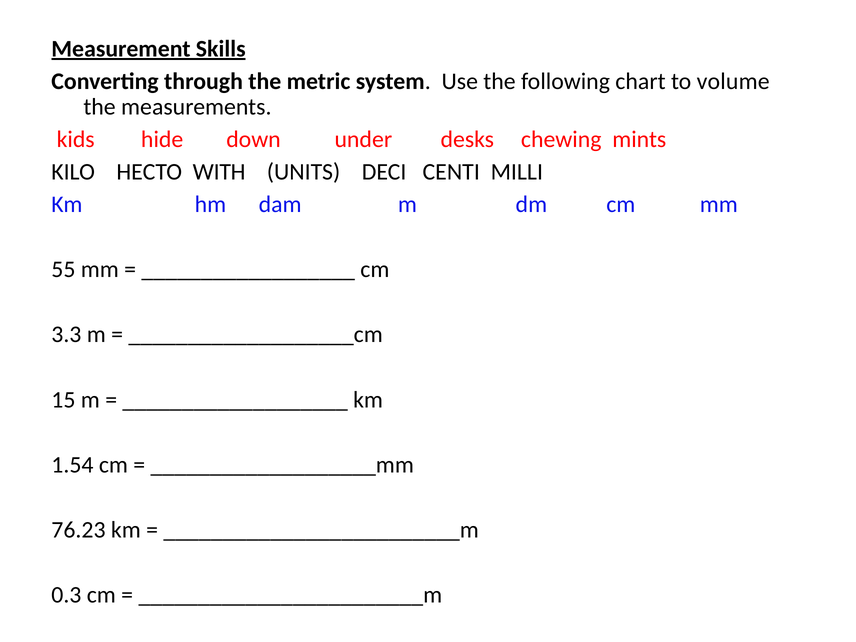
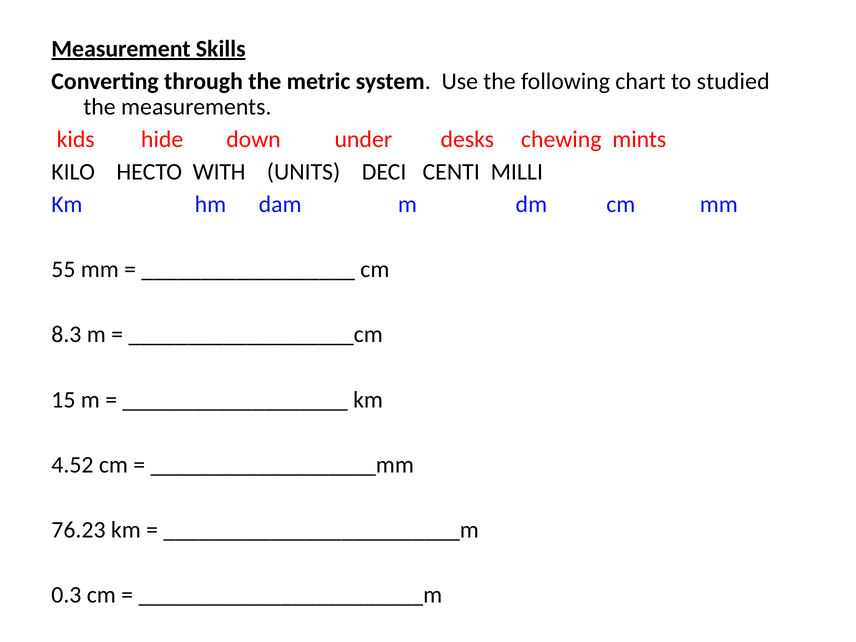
volume: volume -> studied
3.3: 3.3 -> 8.3
1.54: 1.54 -> 4.52
